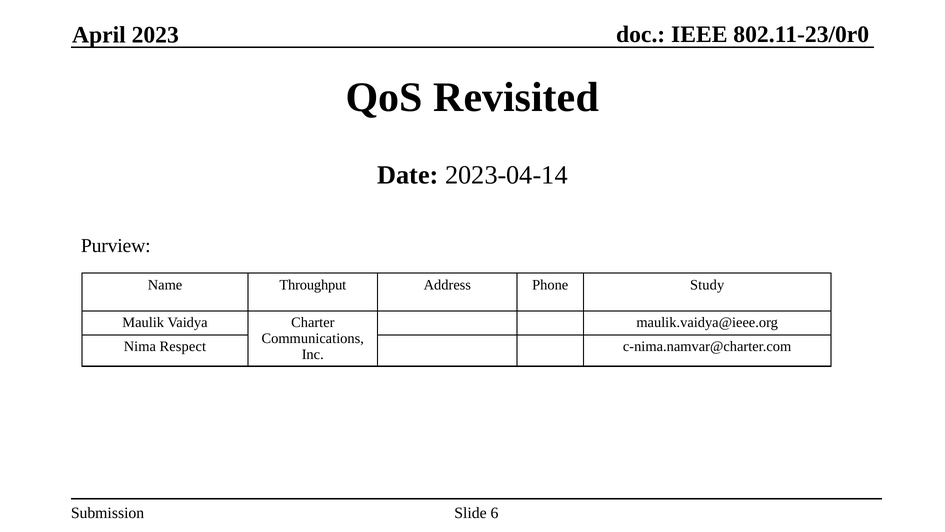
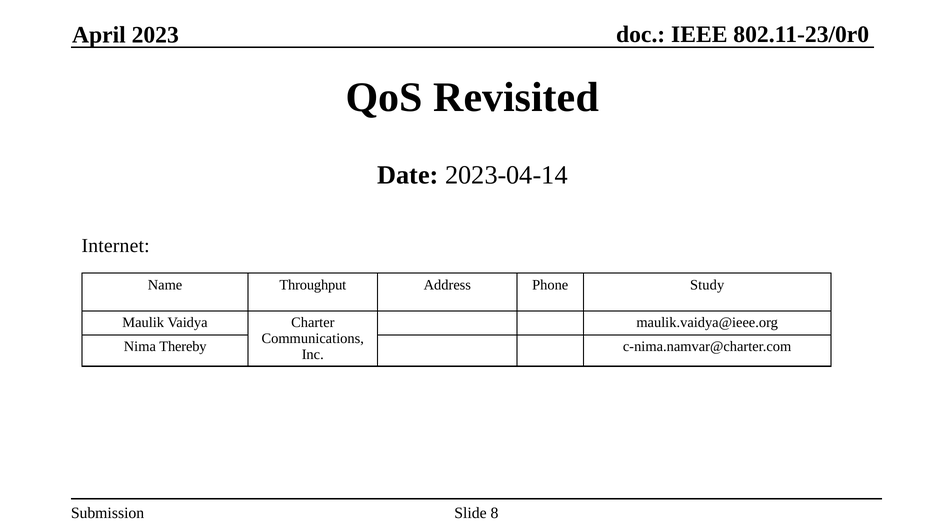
Purview: Purview -> Internet
Respect: Respect -> Thereby
6: 6 -> 8
